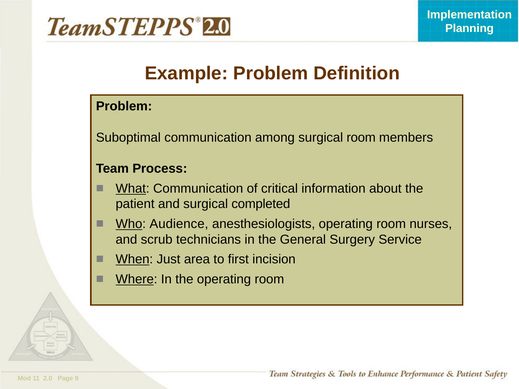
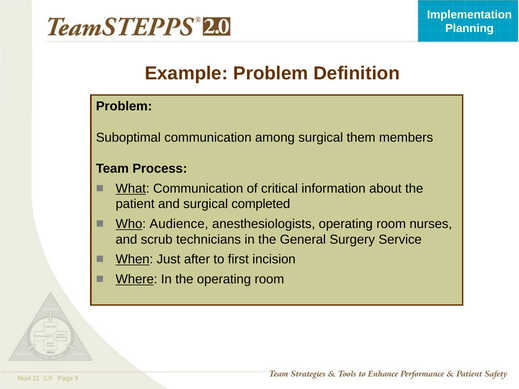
surgical room: room -> them
area: area -> after
